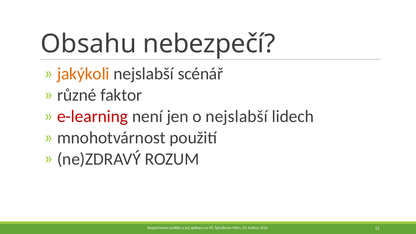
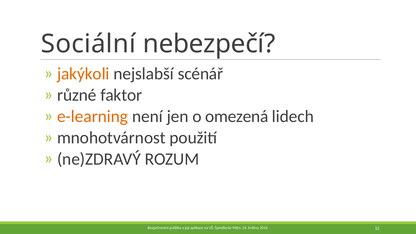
Obsahu: Obsahu -> Sociální
e-learning colour: red -> orange
o nejslabší: nejslabší -> omezená
